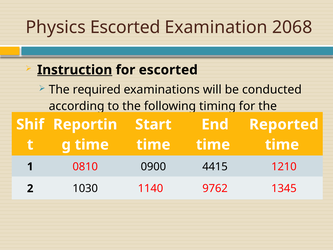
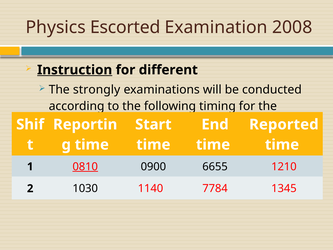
2068: 2068 -> 2008
for escorted: escorted -> different
required: required -> strongly
0810 underline: none -> present
4415: 4415 -> 6655
9762: 9762 -> 7784
